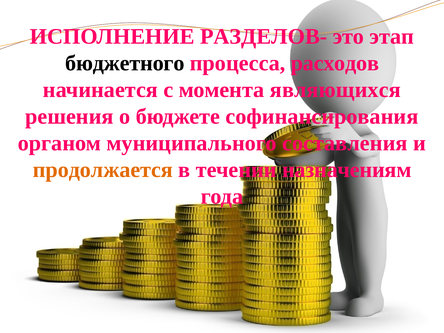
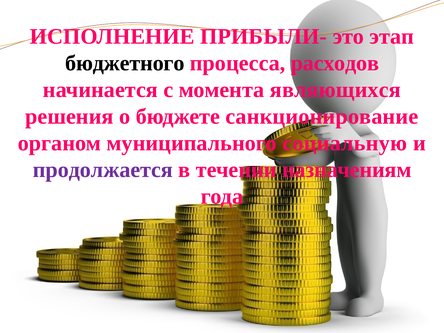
РАЗДЕЛОВ-: РАЗДЕЛОВ- -> ПРИБЫЛИ-
софинансирования: софинансирования -> санкционирование
составления: составления -> социальную
продолжается colour: orange -> purple
